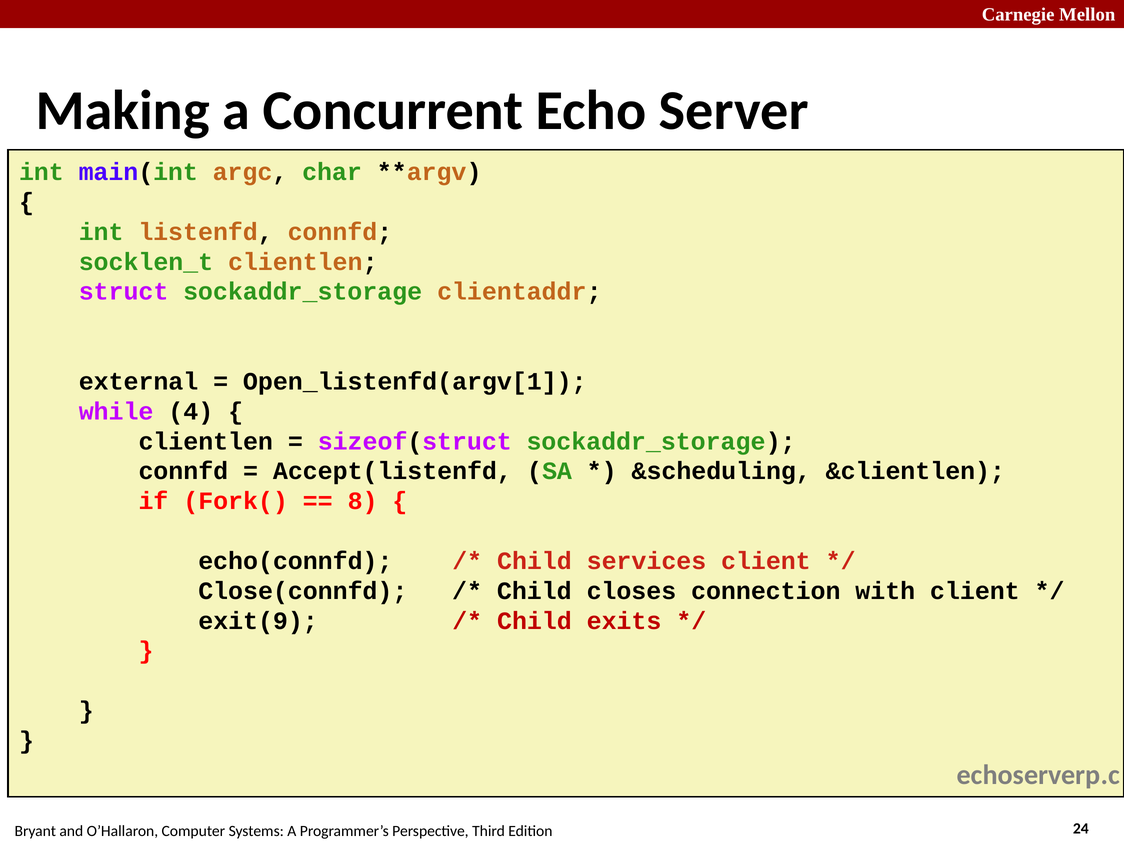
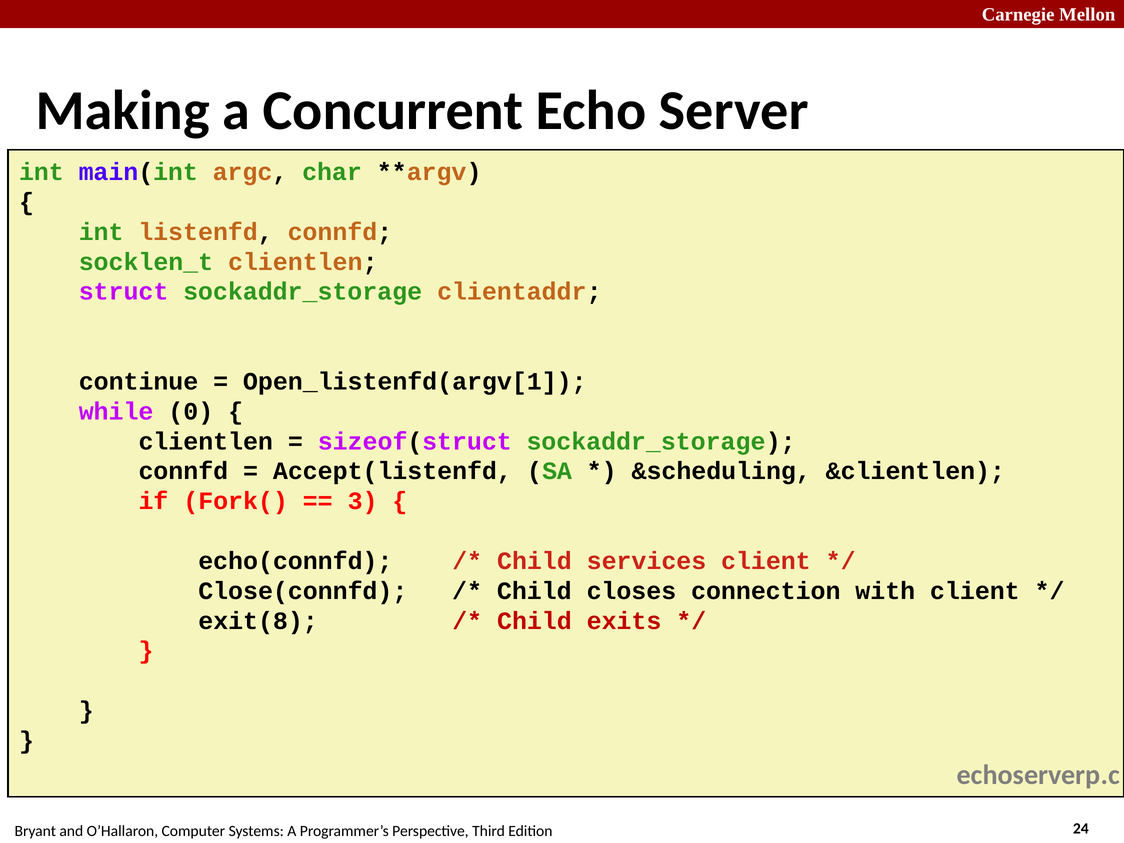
external: external -> continue
4: 4 -> 0
8: 8 -> 3
exit(9: exit(9 -> exit(8
